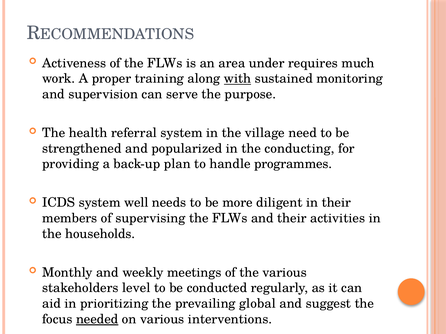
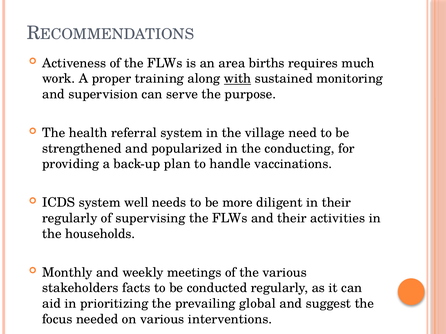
under: under -> births
programmes: programmes -> vaccinations
members at (70, 219): members -> regularly
level: level -> facts
needed underline: present -> none
